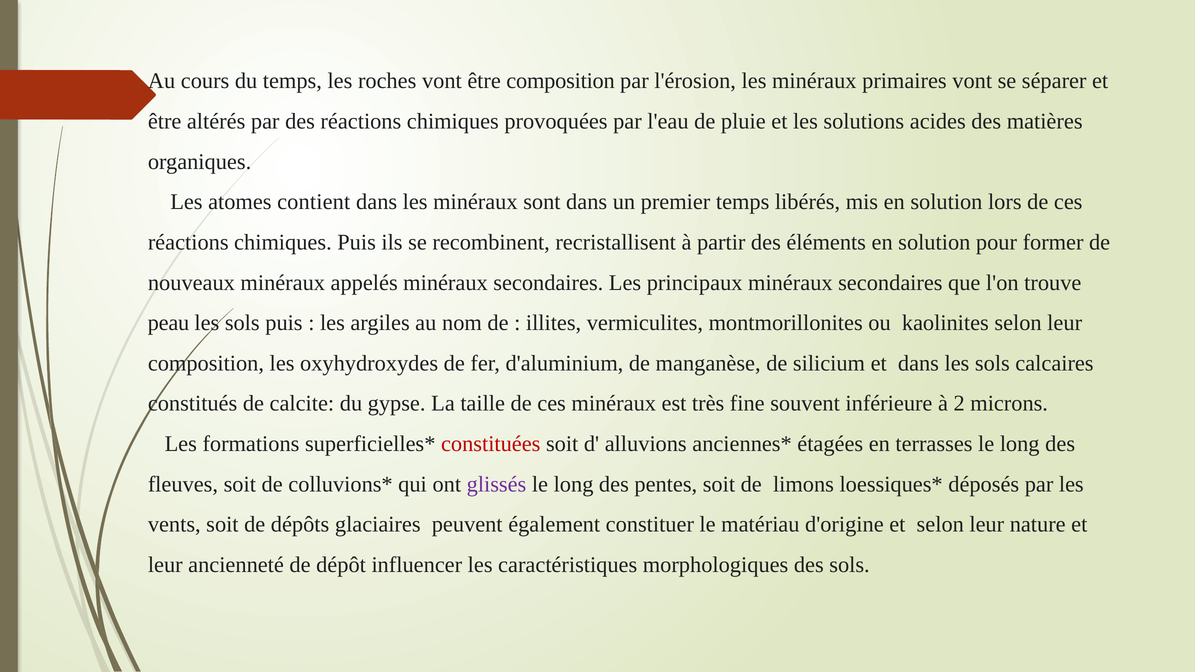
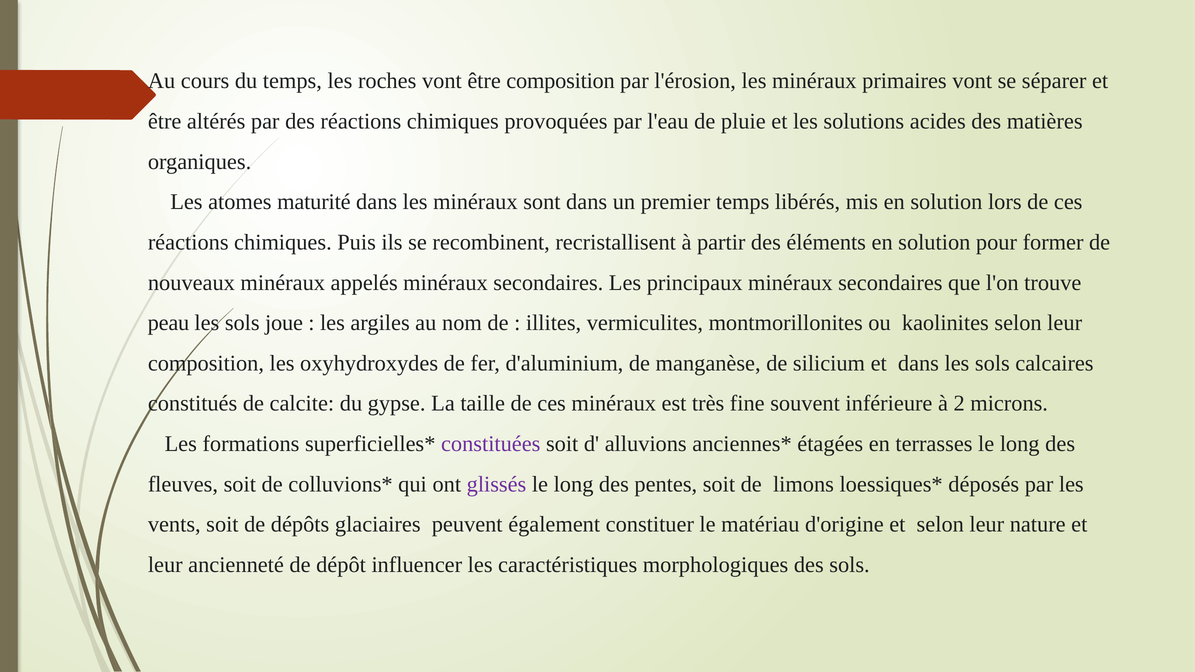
contient: contient -> maturité
sols puis: puis -> joue
constituées colour: red -> purple
